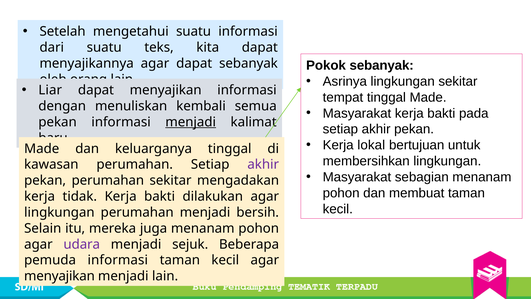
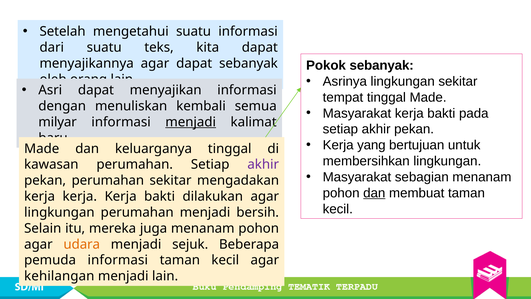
Liar: Liar -> Asri
pekan at (58, 122): pekan -> milyar
lokal: lokal -> yang
dan at (374, 193) underline: none -> present
tidak at (80, 196): tidak -> kerja
udara colour: purple -> orange
menyajikan at (59, 276): menyajikan -> kehilangan
